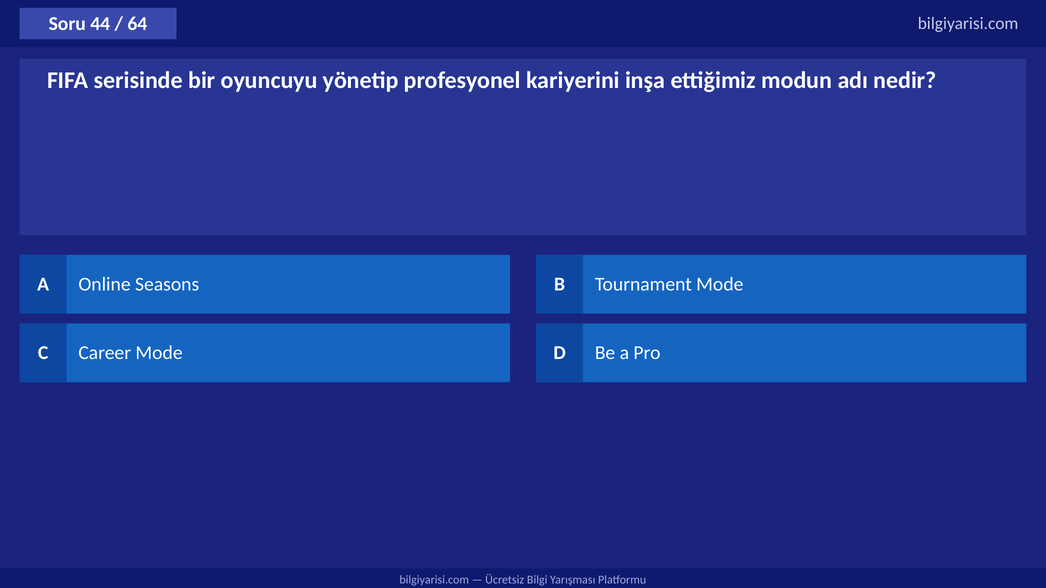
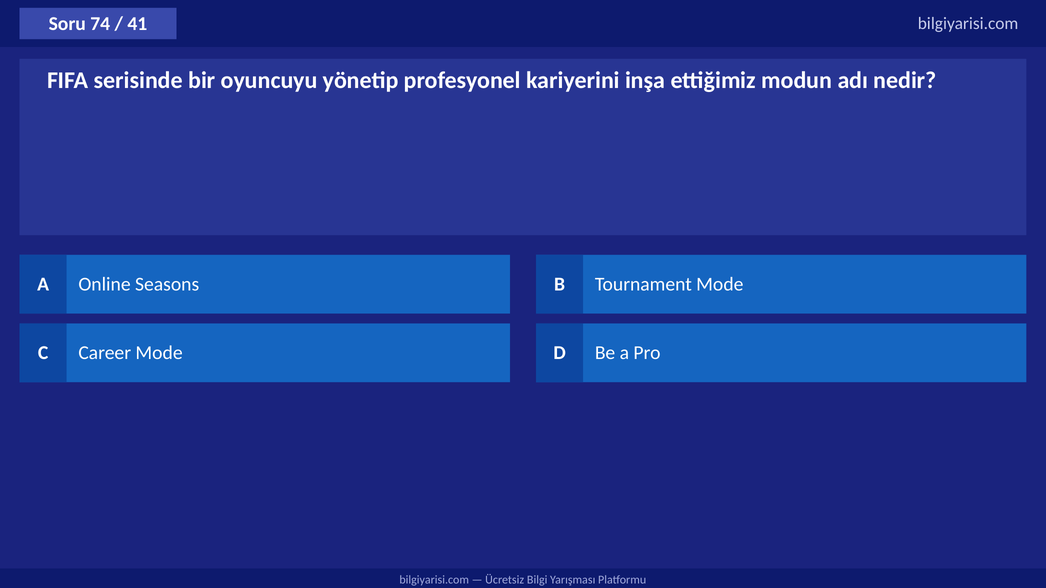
44: 44 -> 74
64: 64 -> 41
